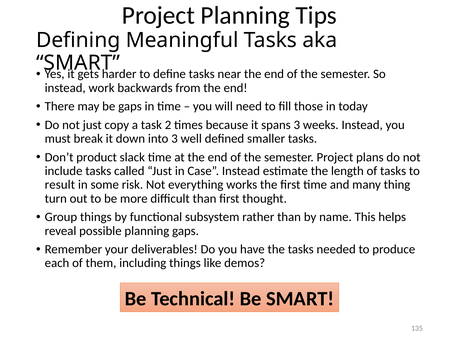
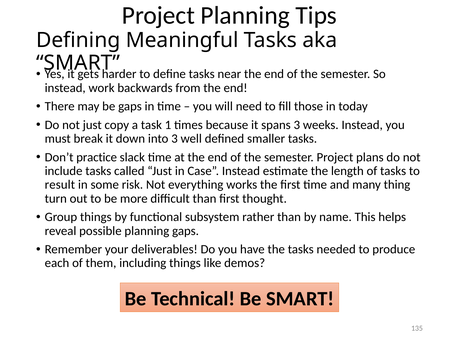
2: 2 -> 1
product: product -> practice
